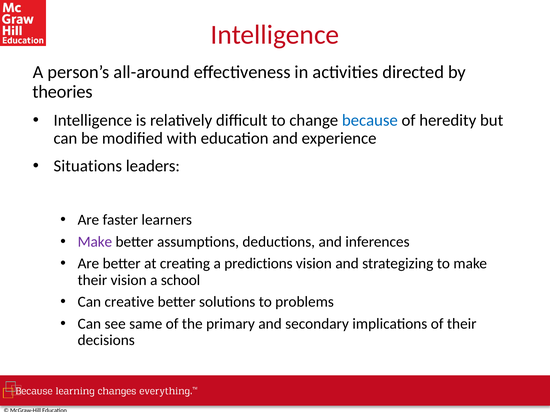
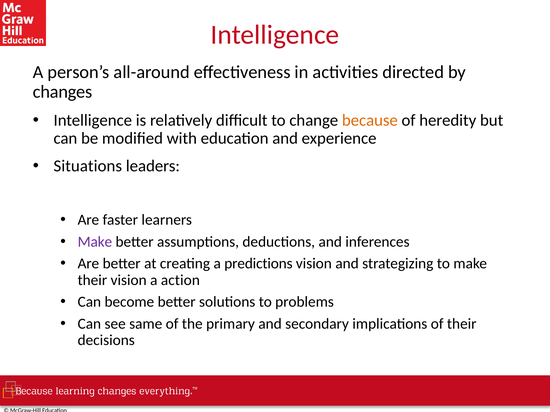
theories: theories -> changes
because colour: blue -> orange
school: school -> action
creative: creative -> become
